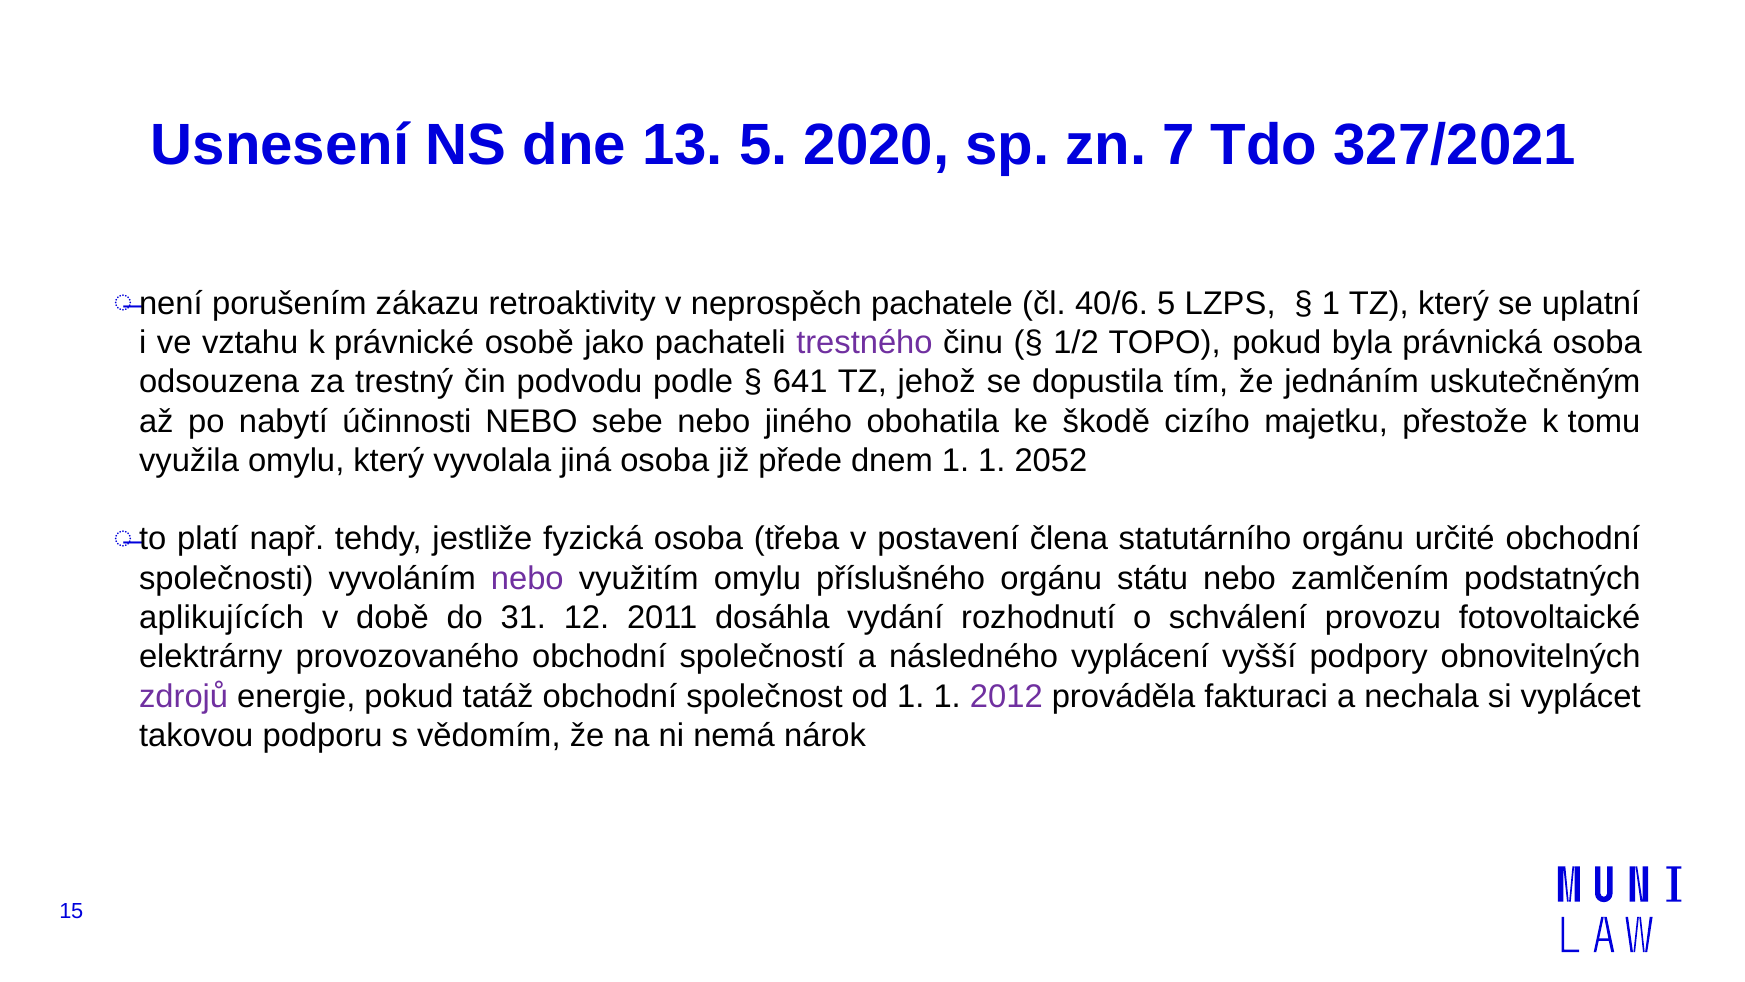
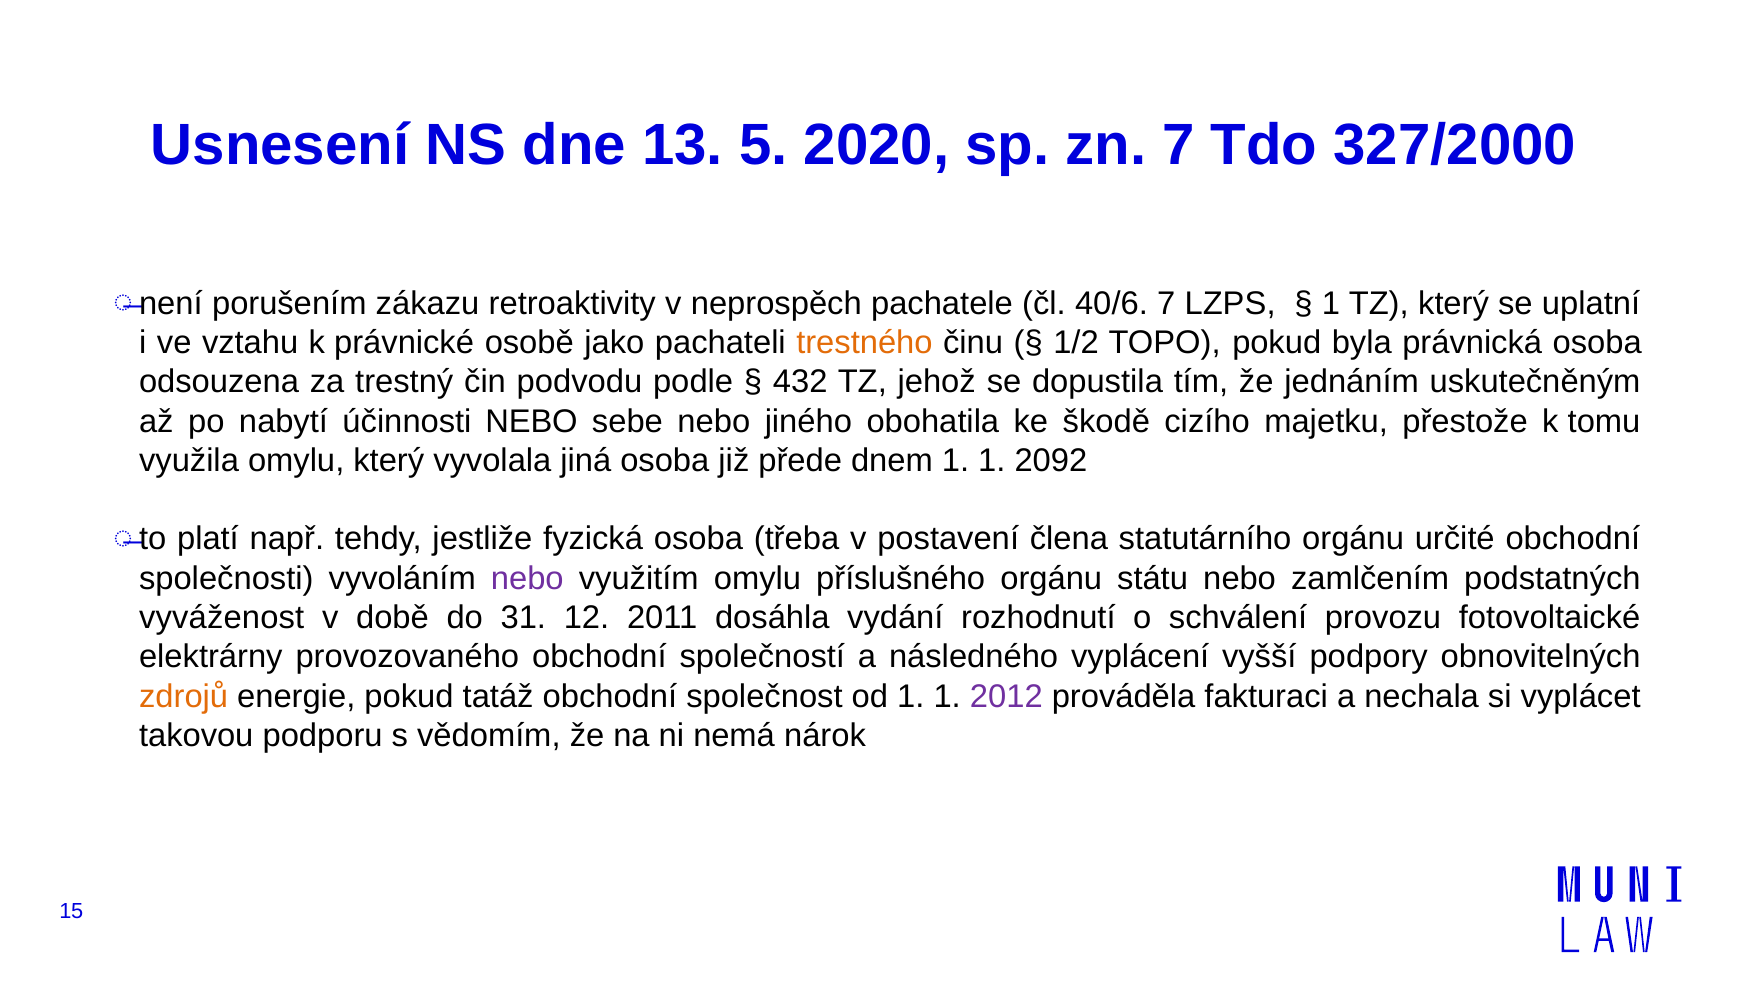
327/2021: 327/2021 -> 327/2000
40/6 5: 5 -> 7
trestného colour: purple -> orange
641: 641 -> 432
2052: 2052 -> 2092
aplikujících: aplikujících -> vyváženost
zdrojů colour: purple -> orange
